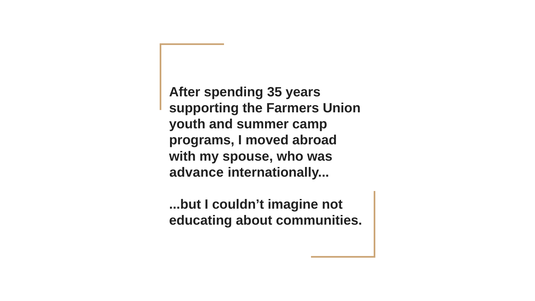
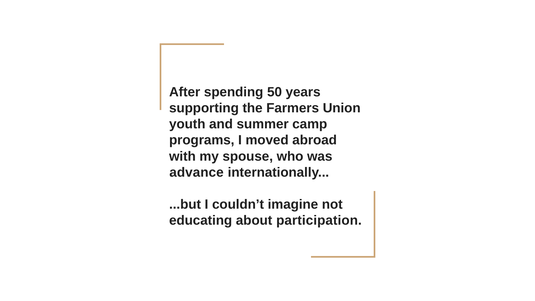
35: 35 -> 50
communities: communities -> participation
